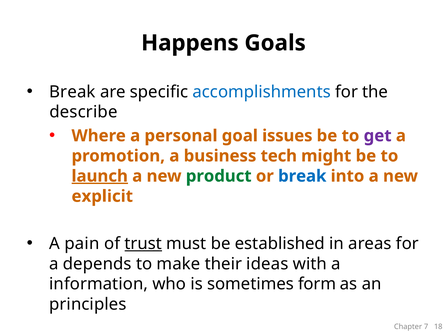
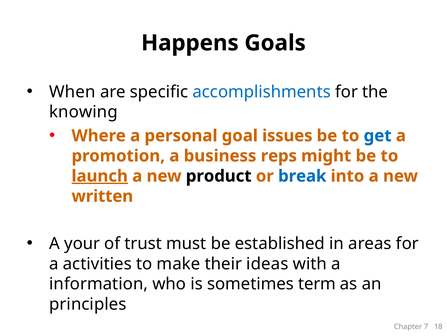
Break at (72, 92): Break -> When
describe: describe -> knowing
get colour: purple -> blue
tech: tech -> reps
product colour: green -> black
explicit: explicit -> written
pain: pain -> your
trust underline: present -> none
depends: depends -> activities
form: form -> term
